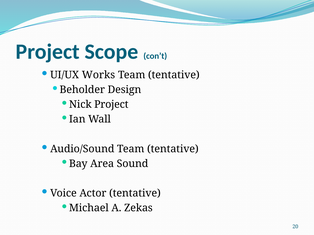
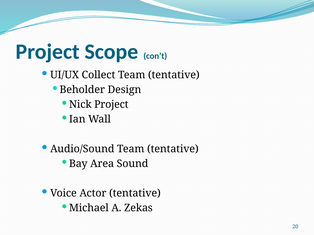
Works: Works -> Collect
